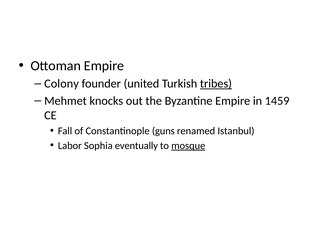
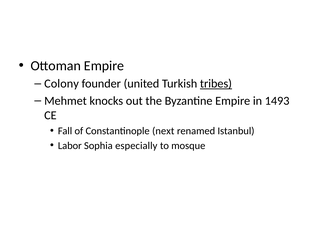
1459: 1459 -> 1493
guns: guns -> next
eventually: eventually -> especially
mosque underline: present -> none
